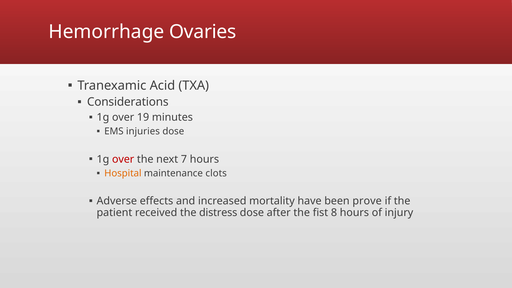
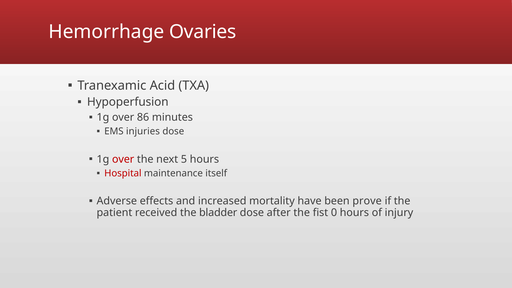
Considerations: Considerations -> Hypoperfusion
19: 19 -> 86
7: 7 -> 5
Hospital colour: orange -> red
clots: clots -> itself
distress: distress -> bladder
8: 8 -> 0
